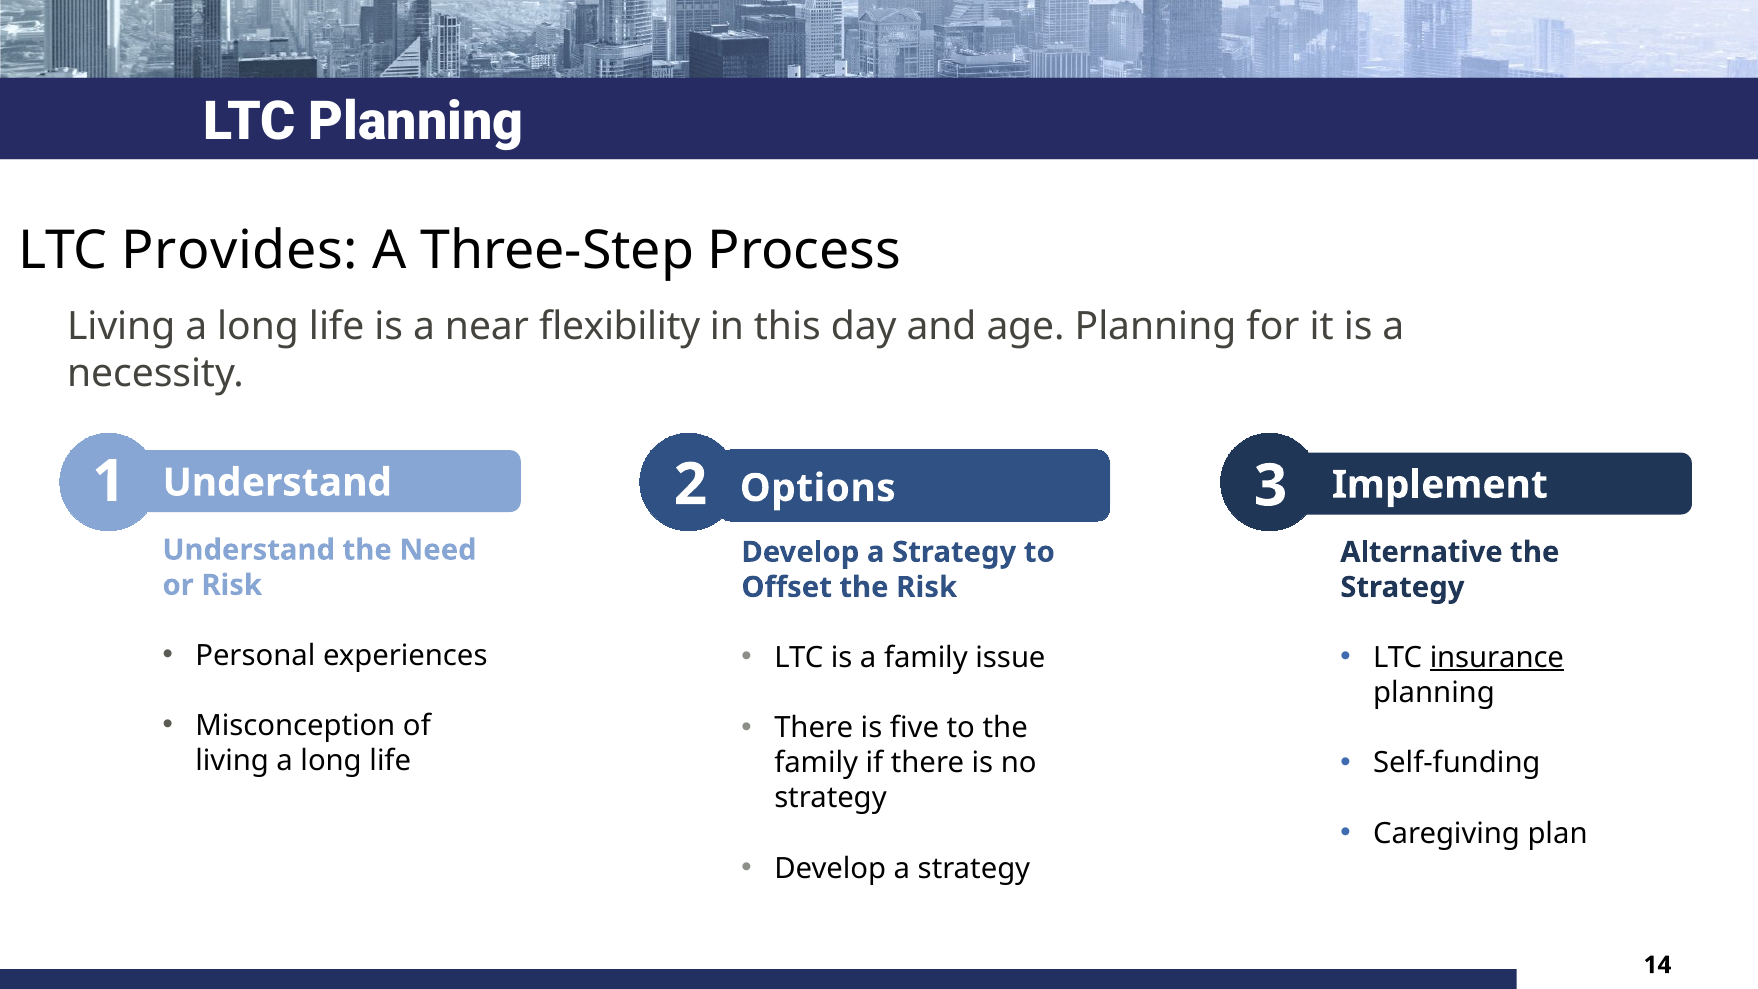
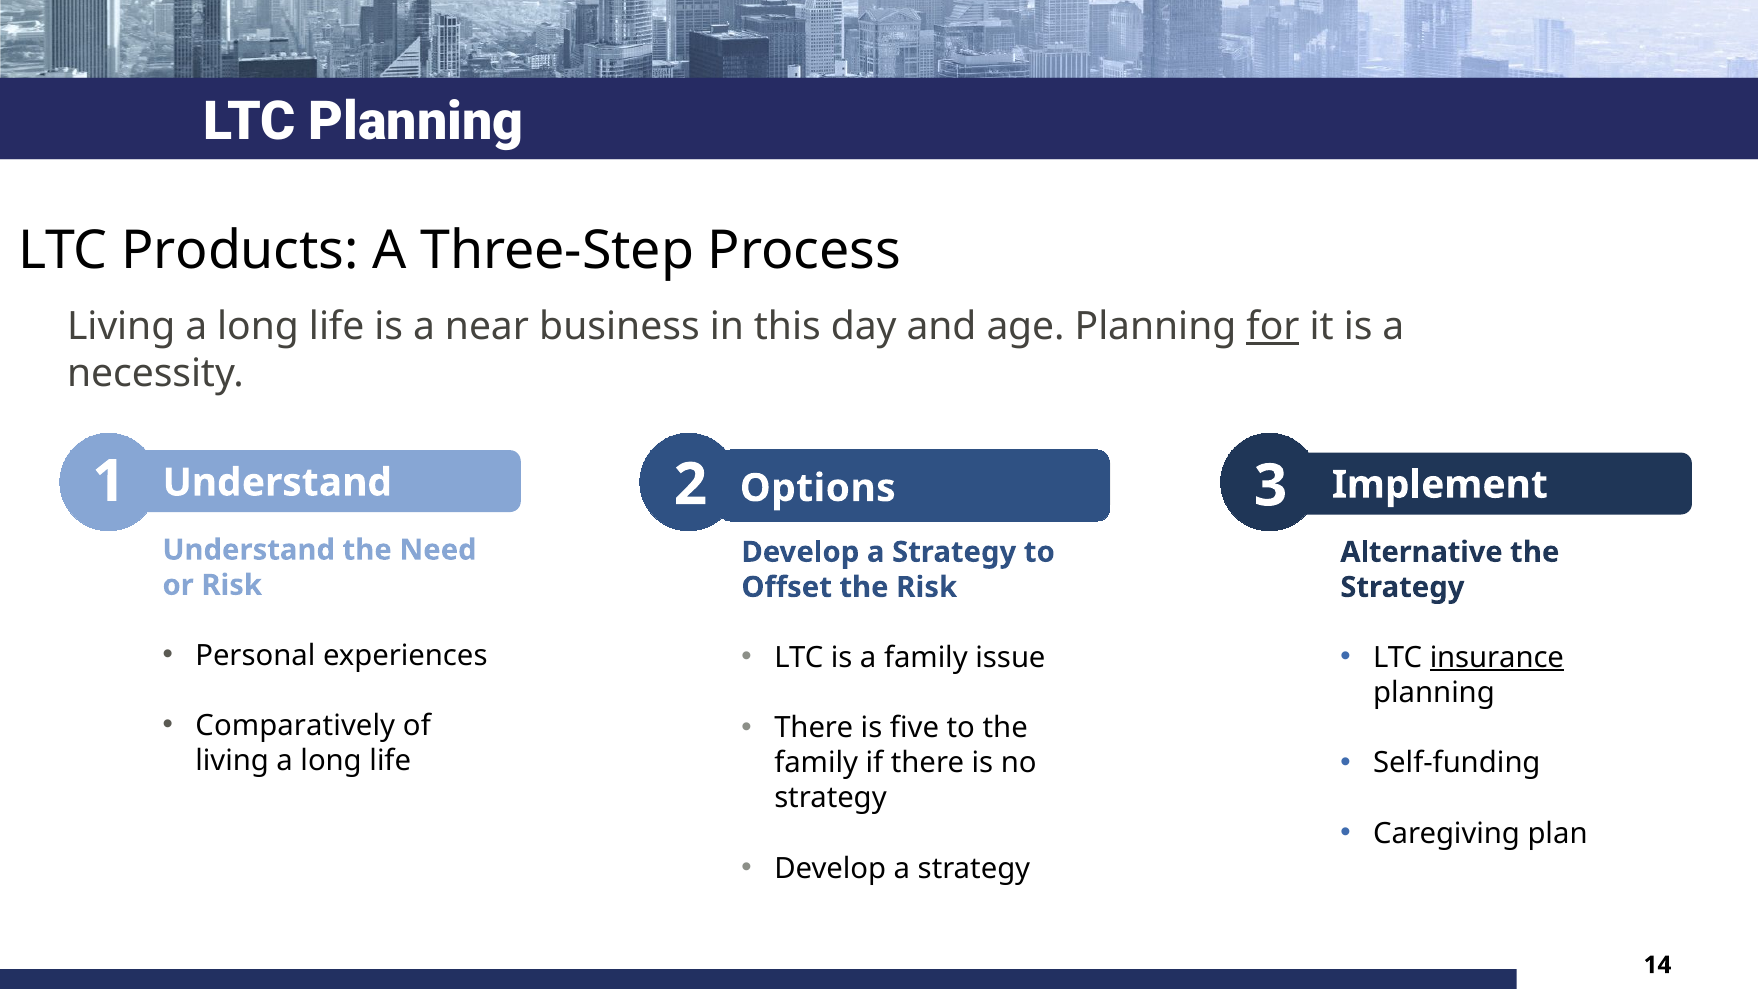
Provides: Provides -> Products
flexibility: flexibility -> business
for underline: none -> present
Misconception: Misconception -> Comparatively
